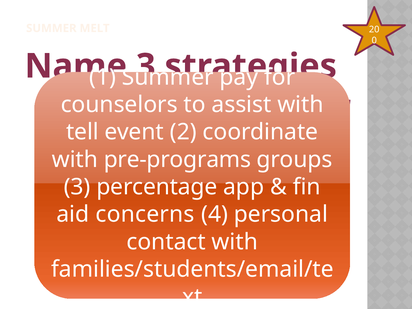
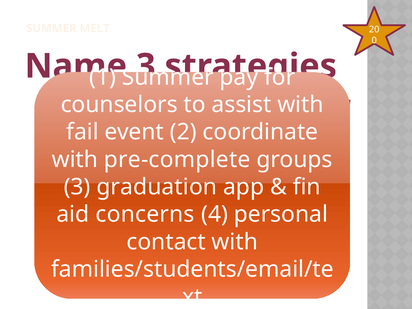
tell: tell -> fail
pre-programs: pre-programs -> pre-complete
percentage: percentage -> graduation
